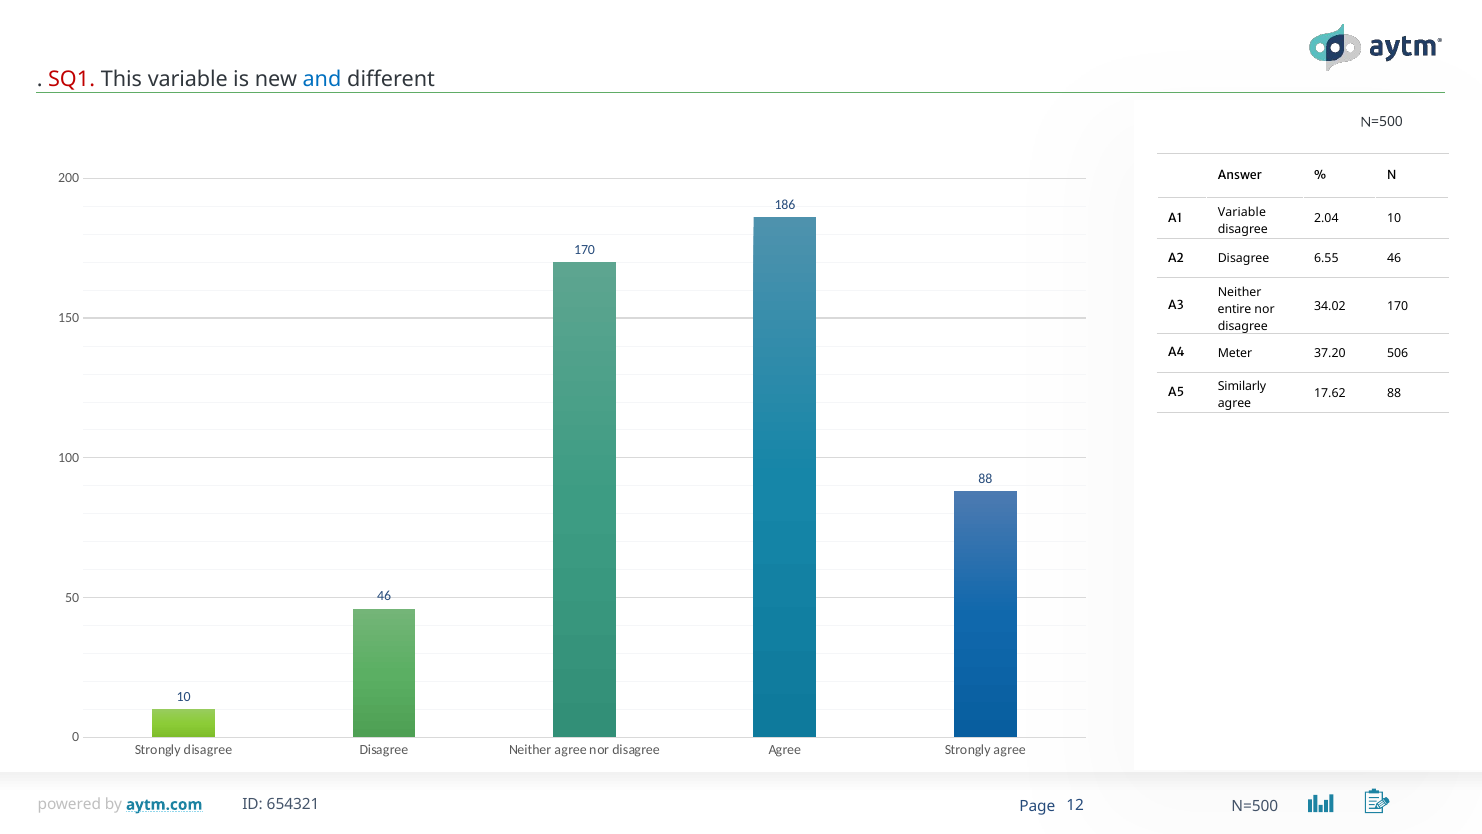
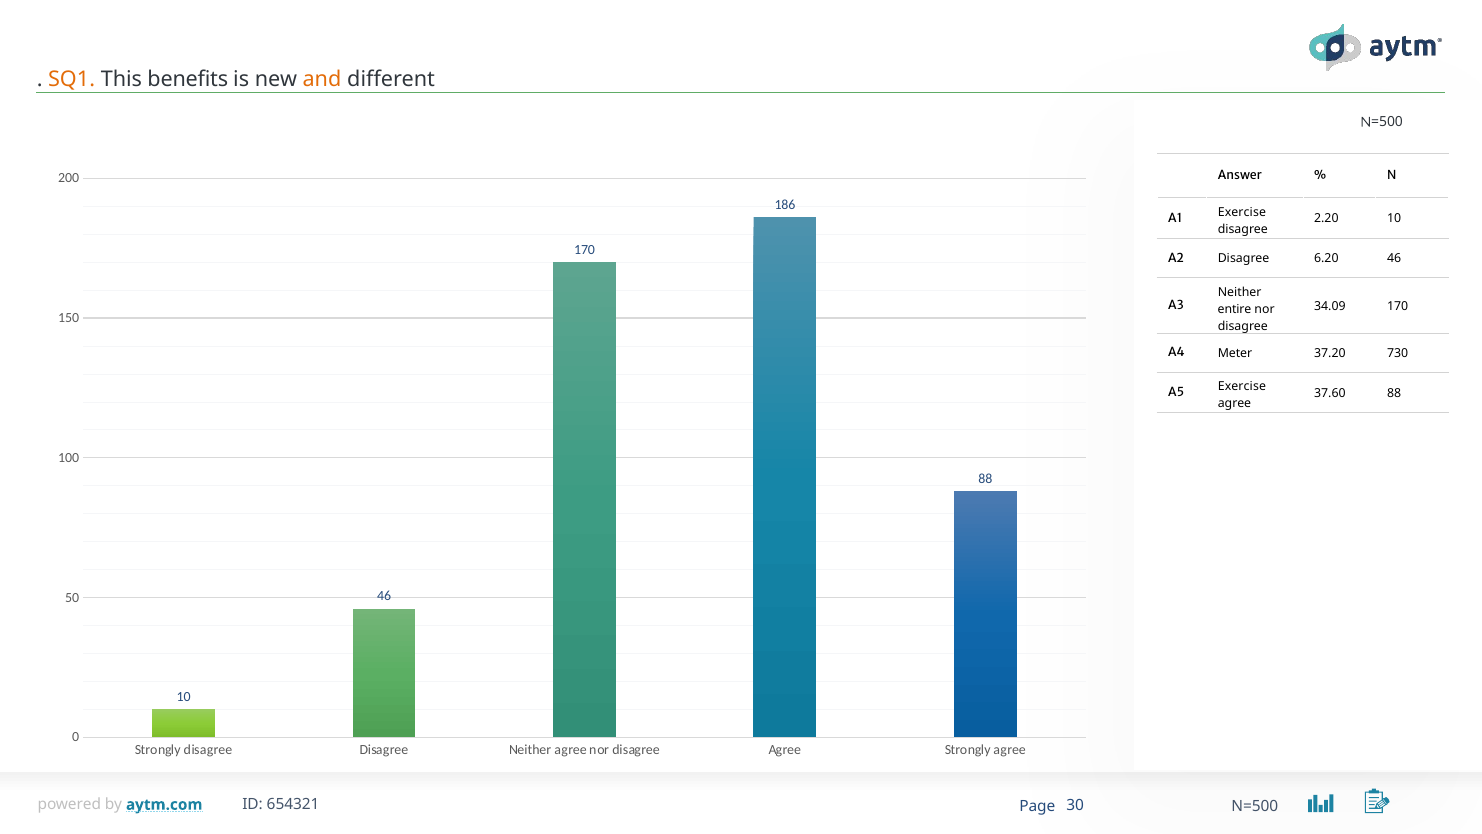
SQ1 colour: red -> orange
This variable: variable -> benefits
and colour: blue -> orange
A1 Variable: Variable -> Exercise
2.04: 2.04 -> 2.20
6.55: 6.55 -> 6.20
34.02: 34.02 -> 34.09
506: 506 -> 730
A5 Similarly: Similarly -> Exercise
17.62: 17.62 -> 37.60
12: 12 -> 30
